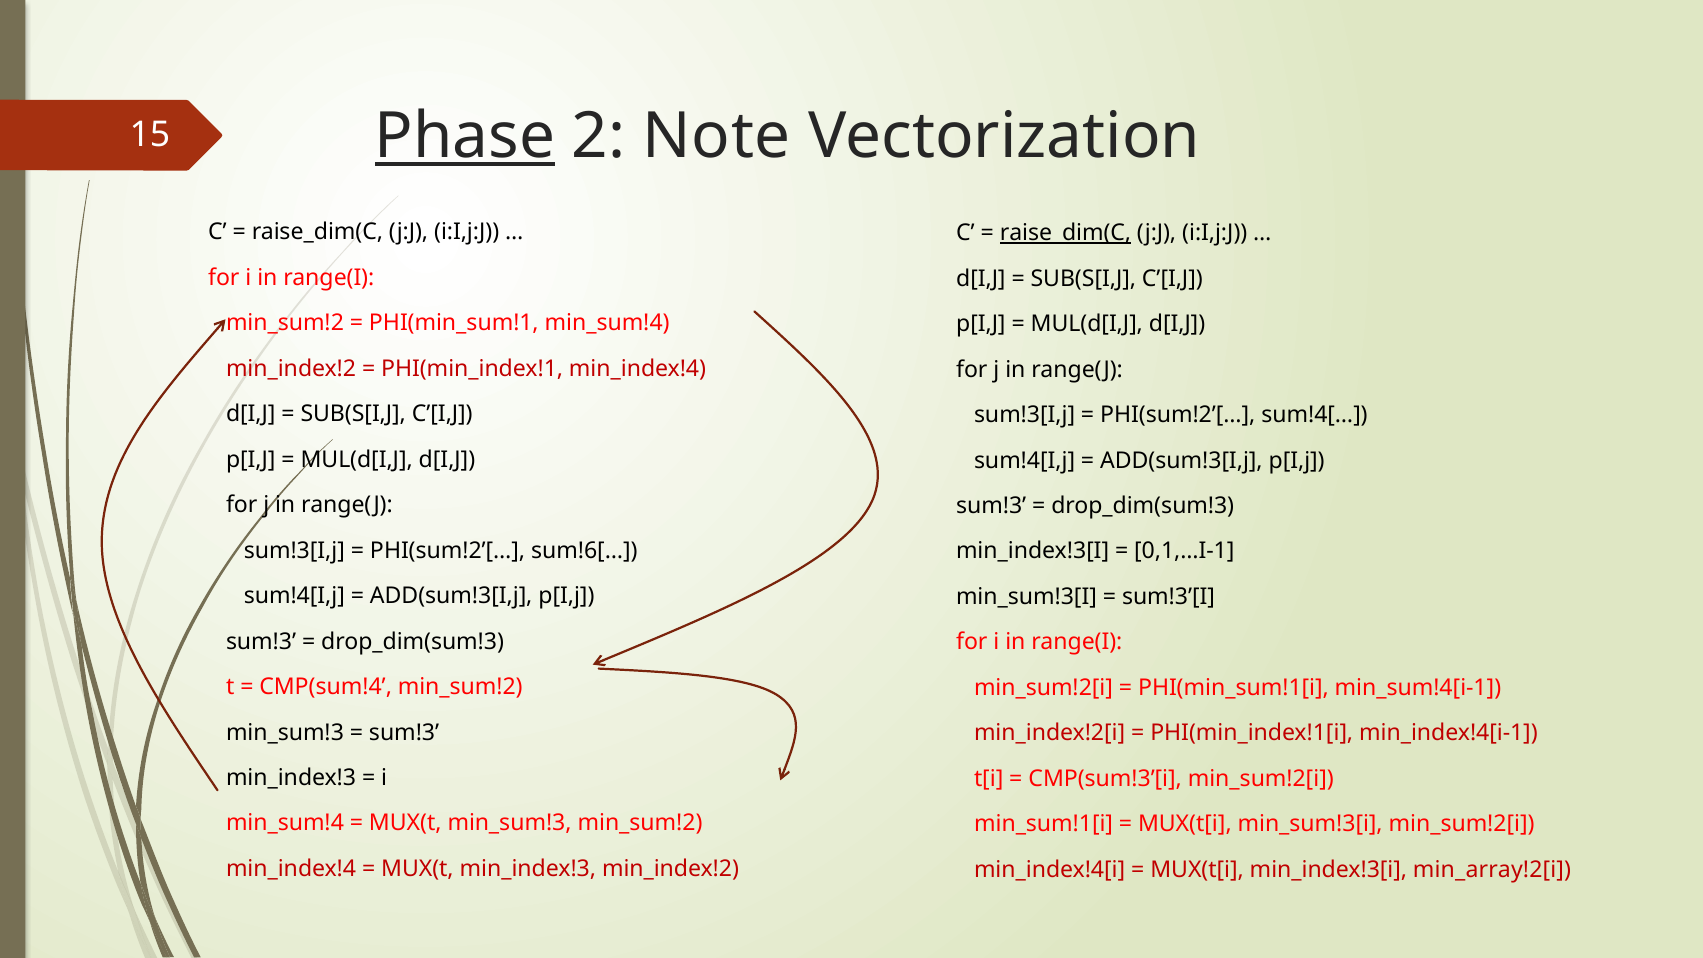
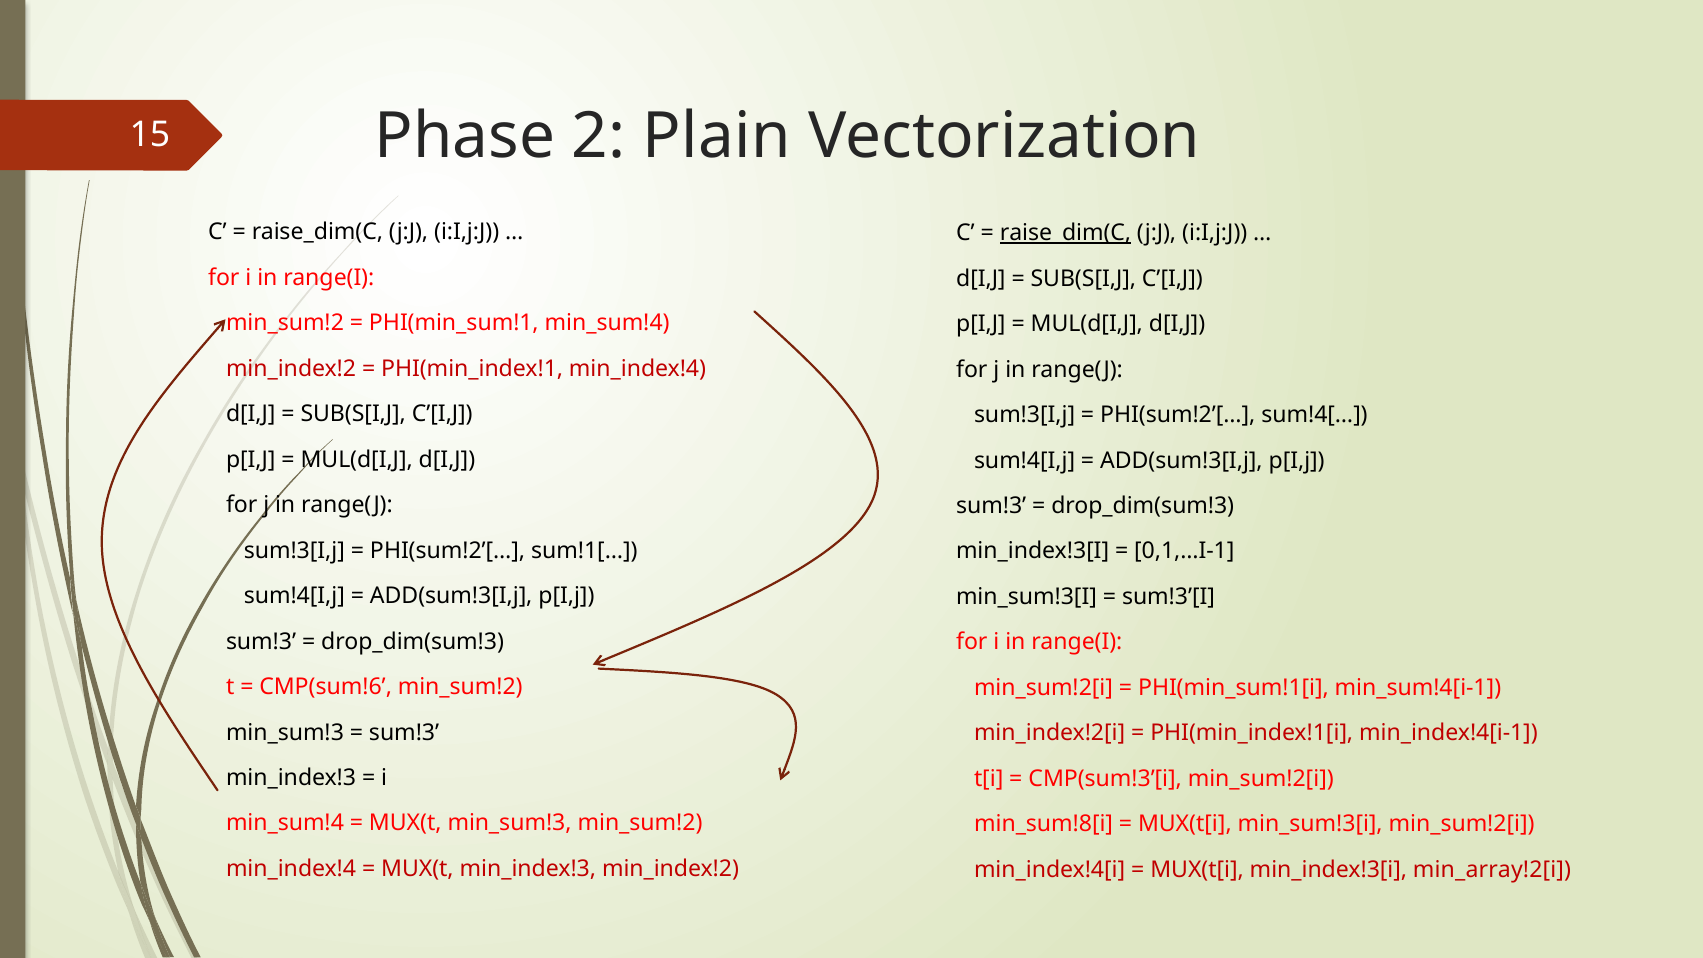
Phase underline: present -> none
Note: Note -> Plain
sum!6[…: sum!6[… -> sum!1[…
CMP(sum!4: CMP(sum!4 -> CMP(sum!6
min_sum!1[i: min_sum!1[i -> min_sum!8[i
